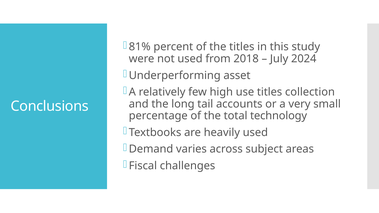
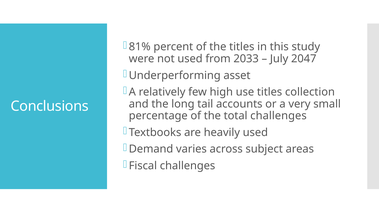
2018: 2018 -> 2033
2024: 2024 -> 2047
total technology: technology -> challenges
